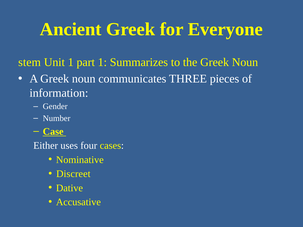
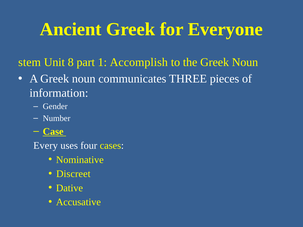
Unit 1: 1 -> 8
Summarizes: Summarizes -> Accomplish
Either: Either -> Every
